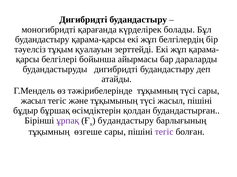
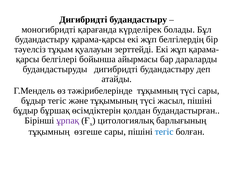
жасыл at (33, 101): жасыл -> бұдыр
будандастыру at (126, 121): будандастыру -> цитологиялық
тегіс at (164, 132) colour: purple -> blue
